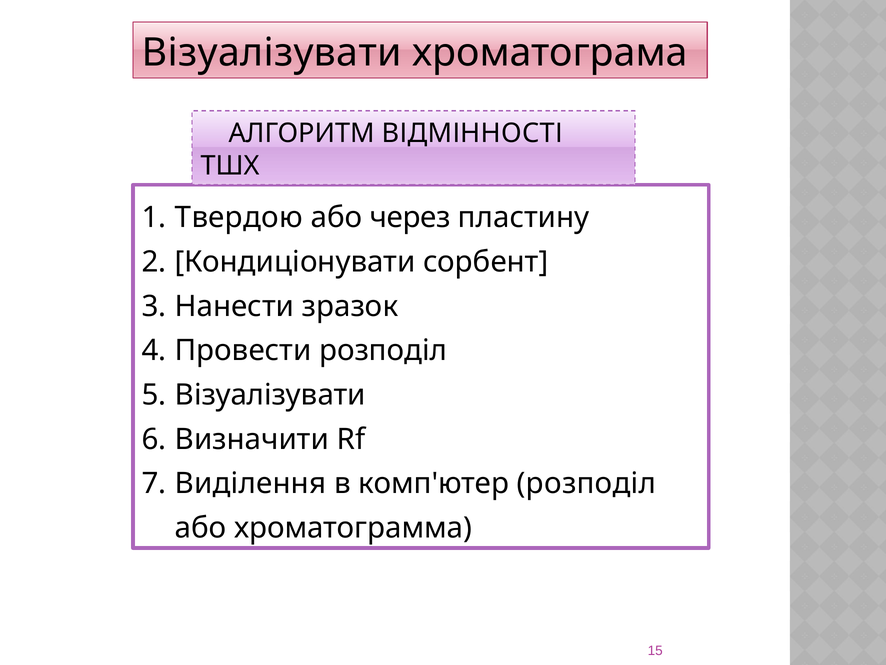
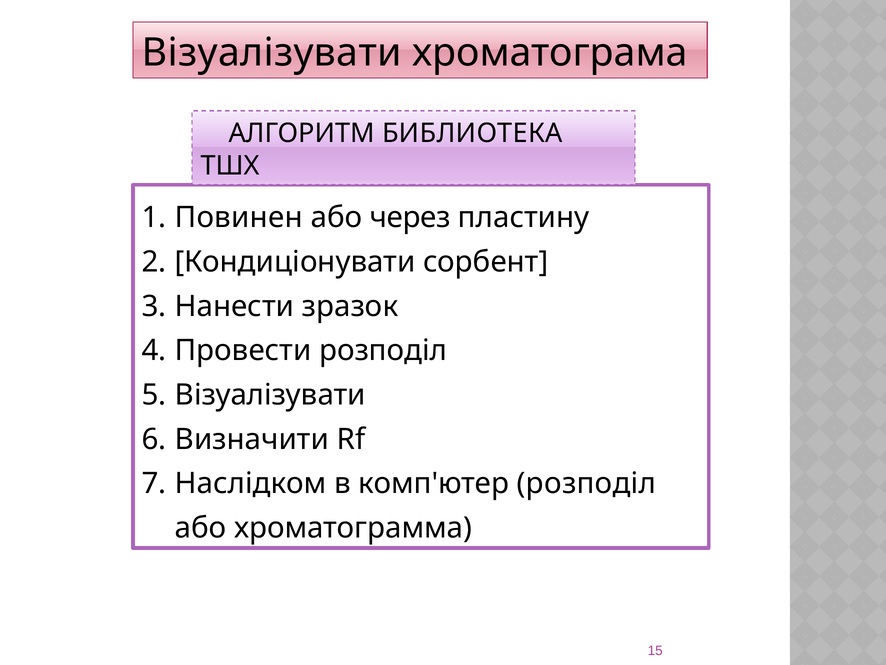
ВІДМІННОСТІ: ВІДМІННОСТІ -> БИБЛИОТЕКА
Твердою: Твердою -> Повинен
Виділення: Виділення -> Наслідком
